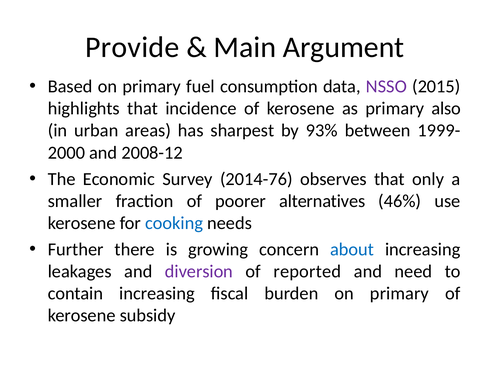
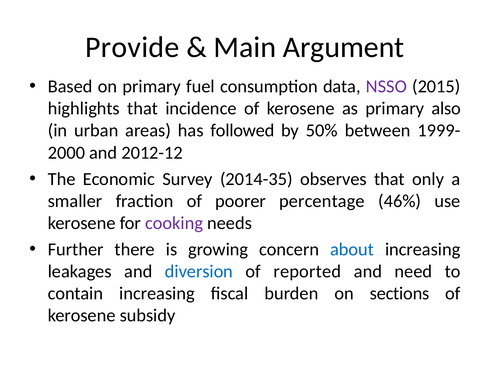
sharpest: sharpest -> followed
93%: 93% -> 50%
2008-12: 2008-12 -> 2012-12
2014-76: 2014-76 -> 2014-35
alternatives: alternatives -> percentage
cooking colour: blue -> purple
diversion colour: purple -> blue
burden on primary: primary -> sections
